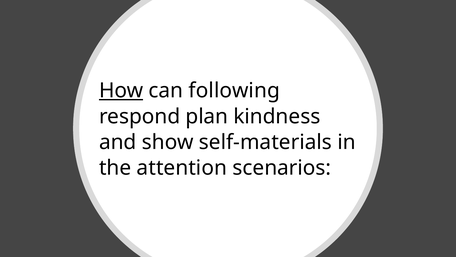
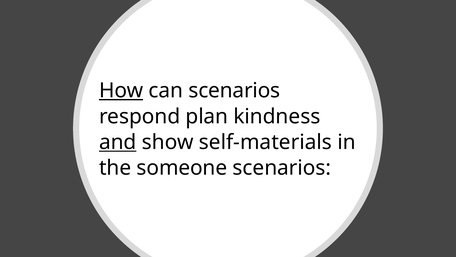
can following: following -> scenarios
and underline: none -> present
attention: attention -> someone
